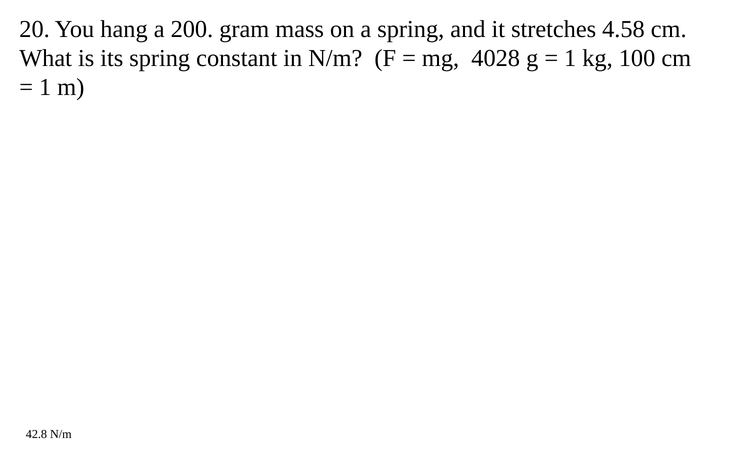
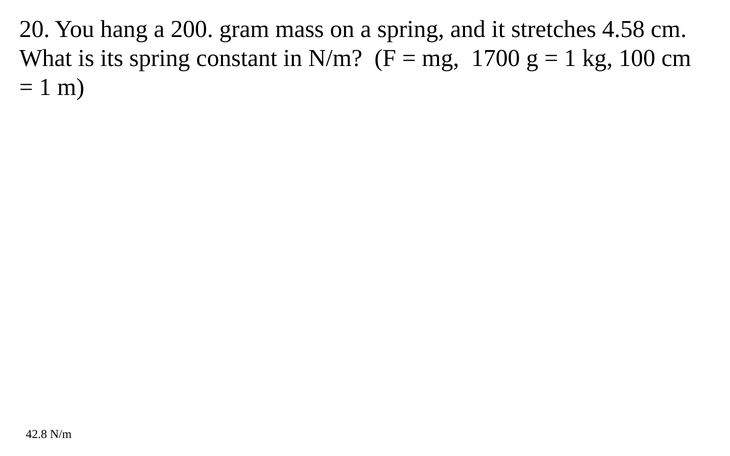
4028: 4028 -> 1700
